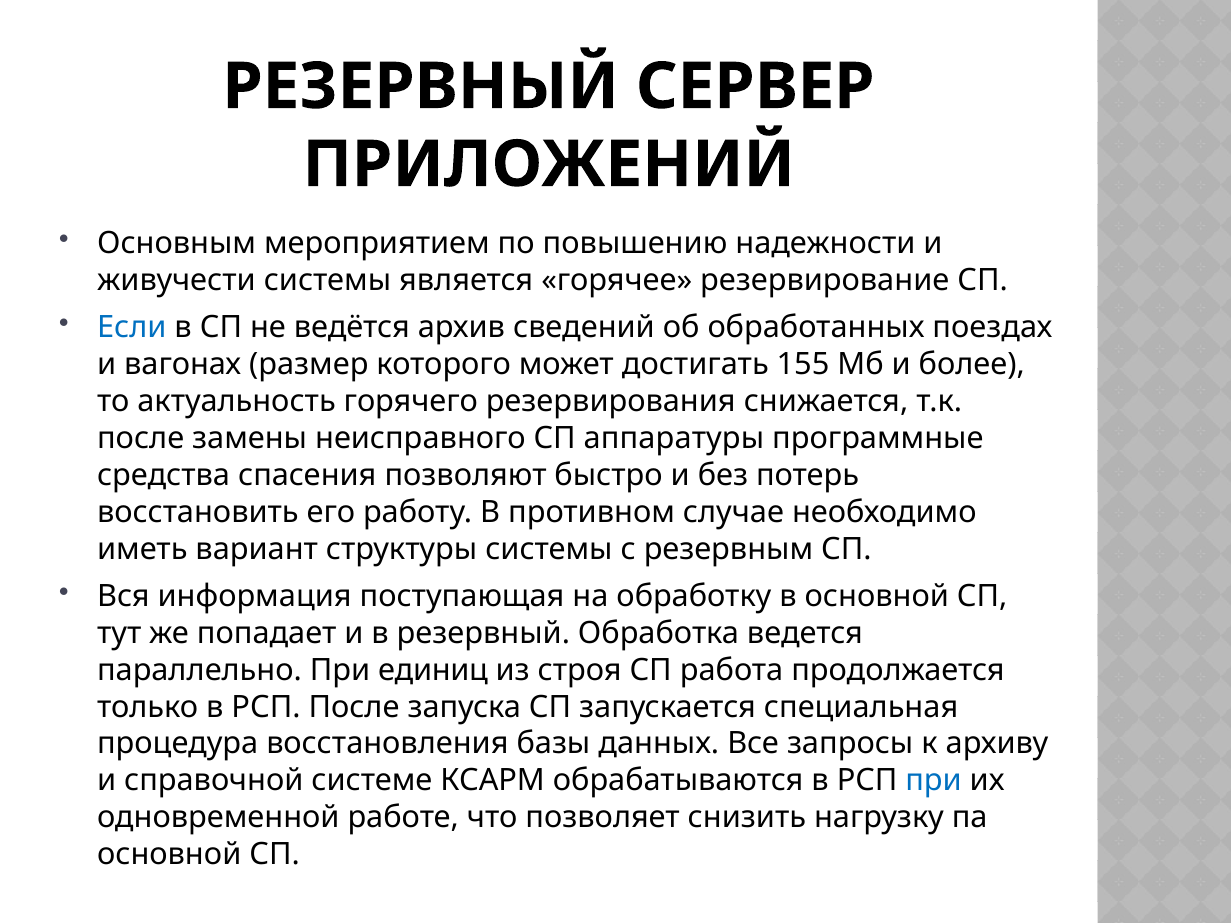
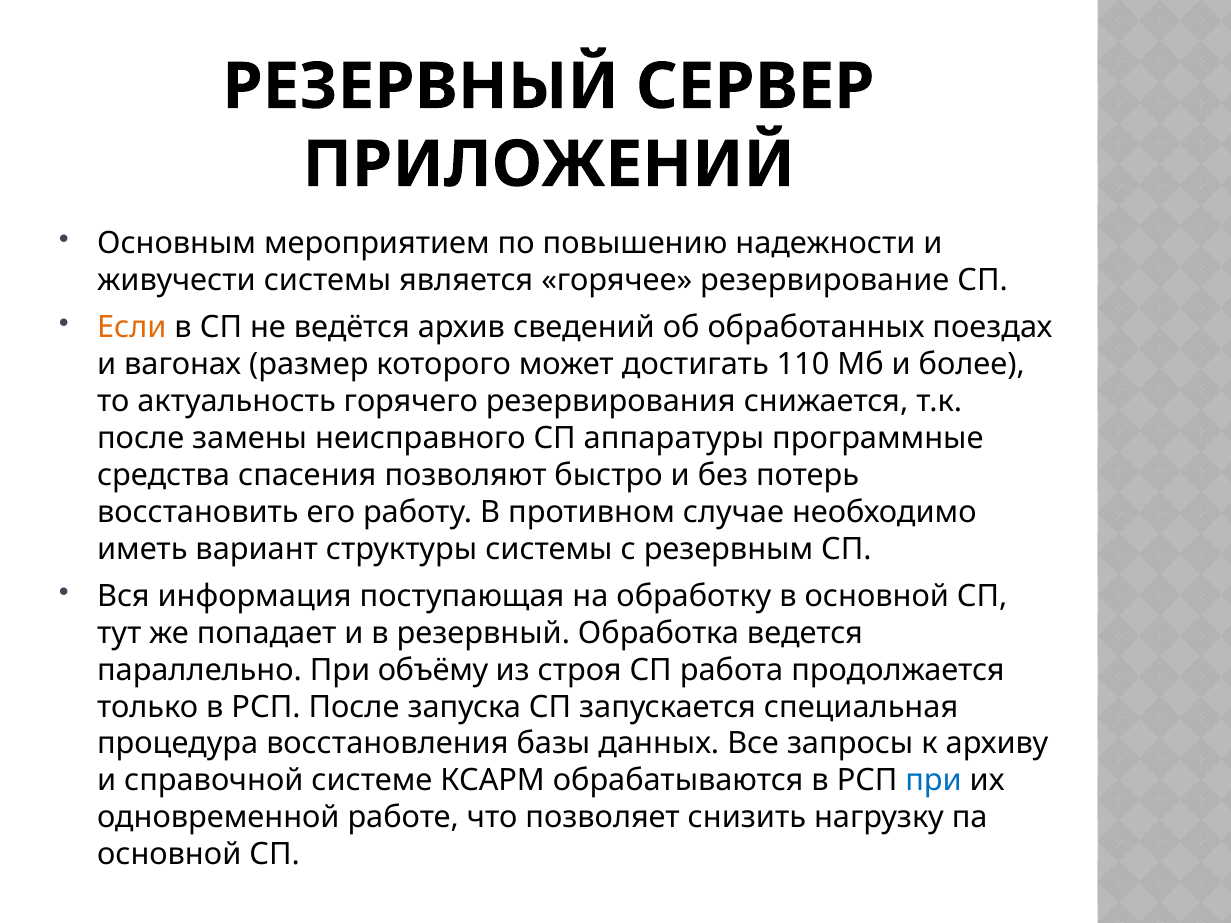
Если colour: blue -> orange
155: 155 -> 110
единиц: единиц -> объёму
